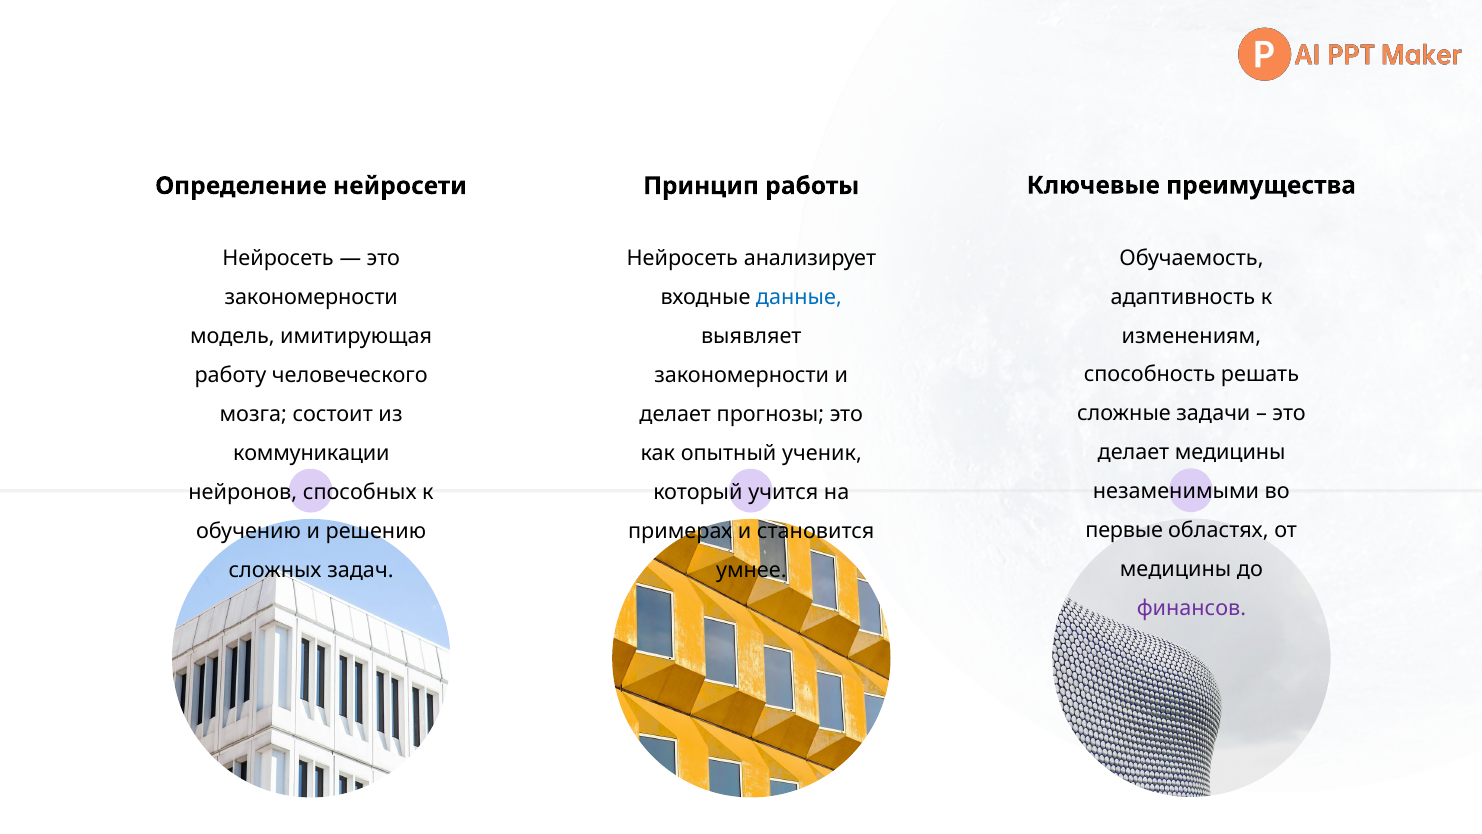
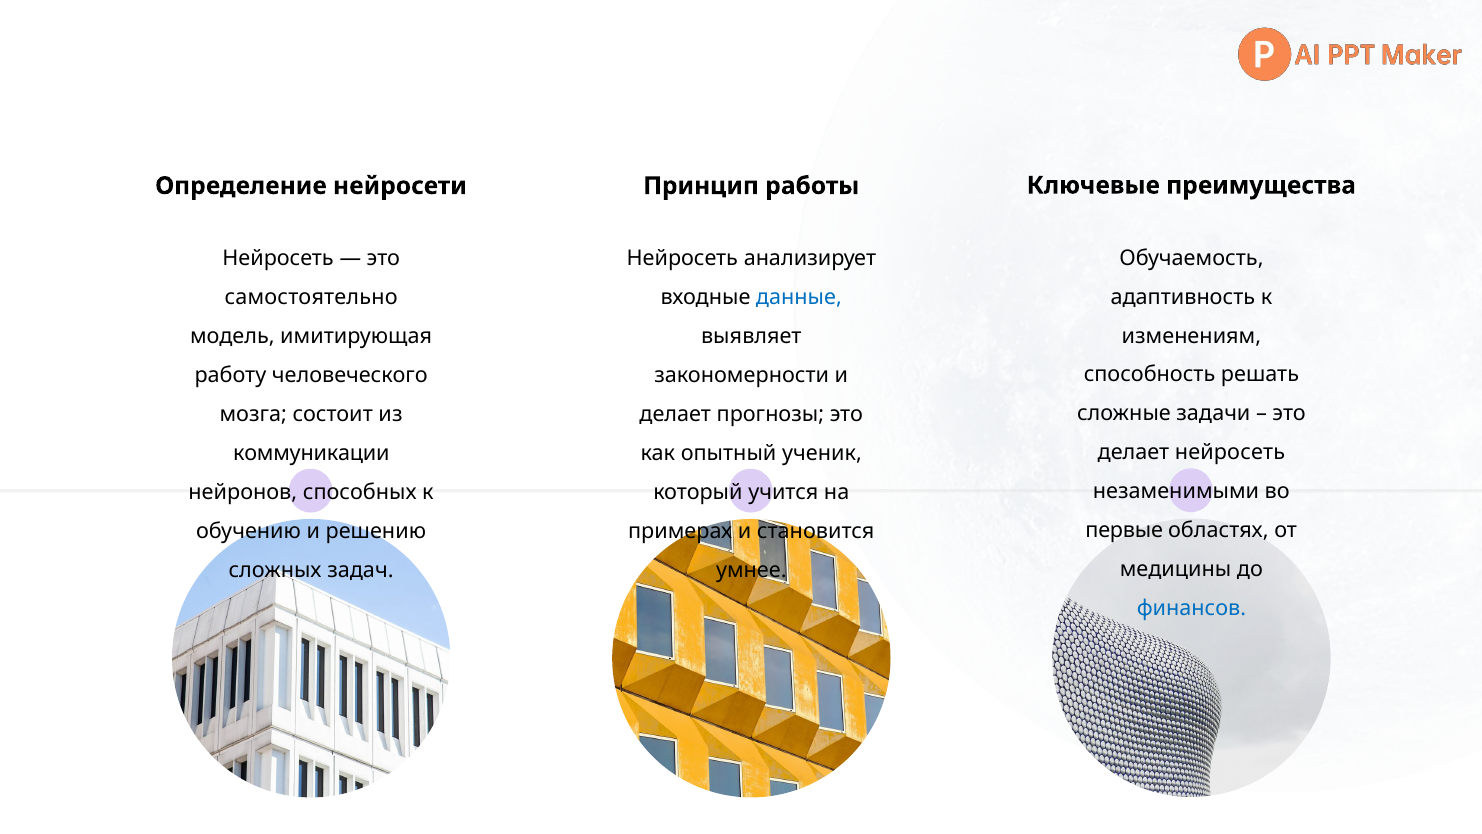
закономерности at (311, 297): закономерности -> самостоятельно
делает медицины: медицины -> нейросеть
финансов colour: purple -> blue
